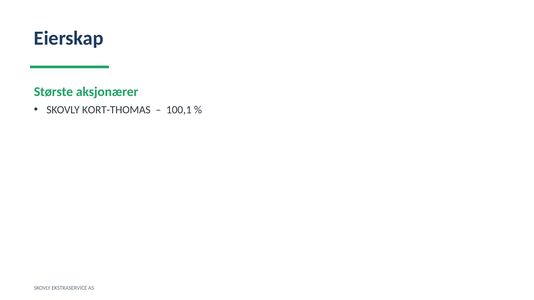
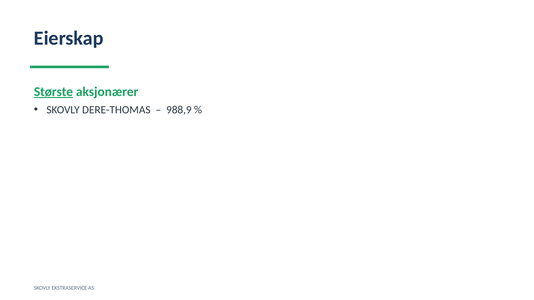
Største underline: none -> present
KORT-THOMAS: KORT-THOMAS -> DERE-THOMAS
100,1: 100,1 -> 988,9
